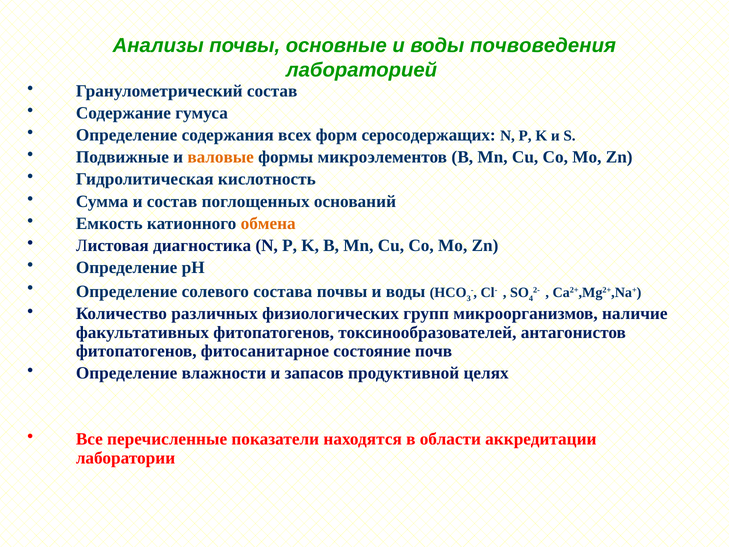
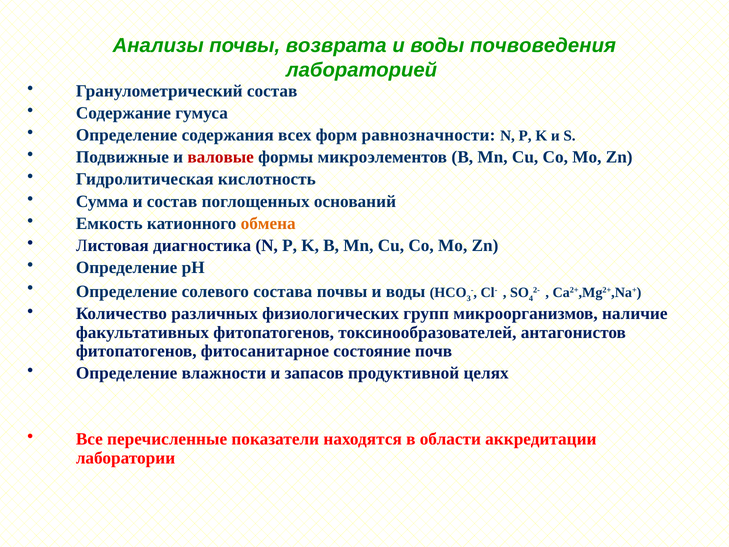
основные: основные -> возврата
серосодержащих: серосодержащих -> равнозначности
валовые colour: orange -> red
